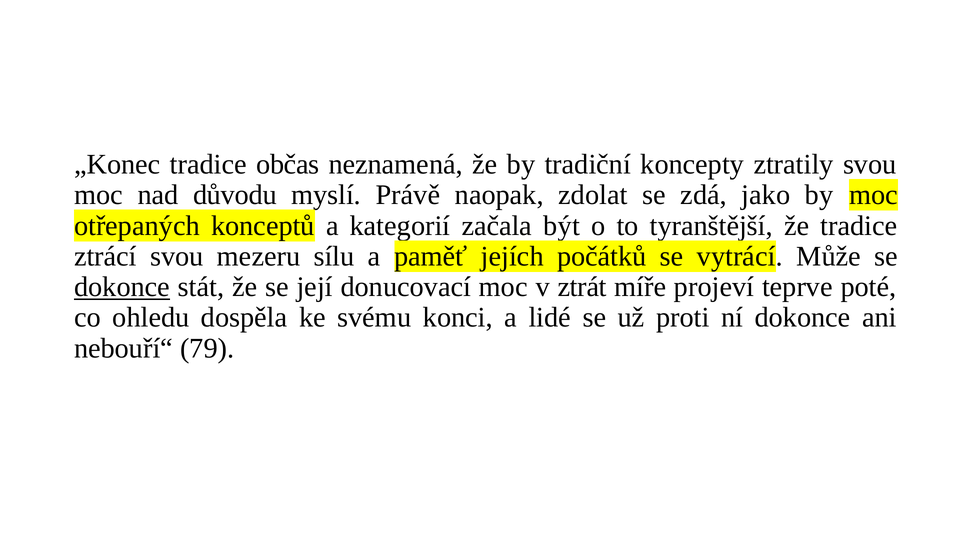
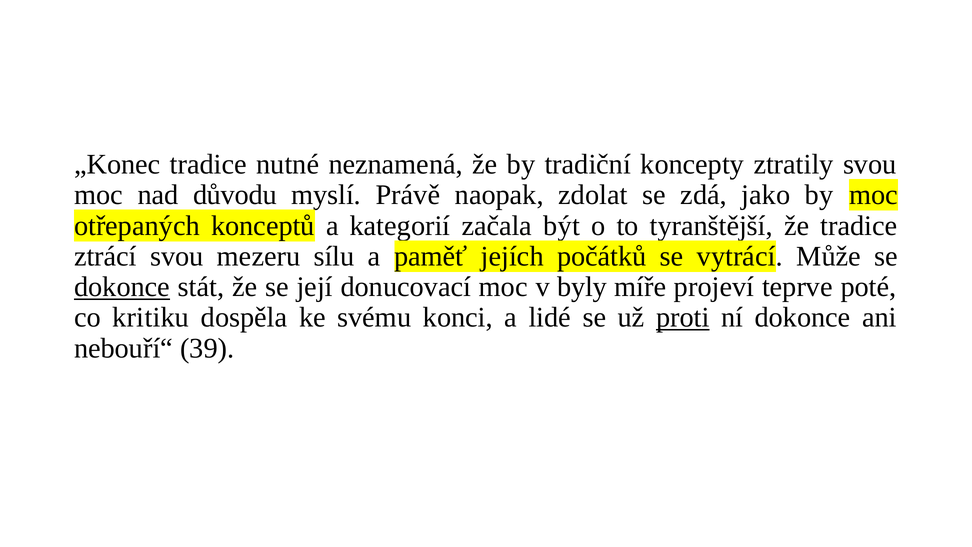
občas: občas -> nutné
ztrát: ztrát -> byly
ohledu: ohledu -> kritiku
proti underline: none -> present
79: 79 -> 39
